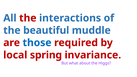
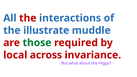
beautiful: beautiful -> illustrate
those colour: blue -> green
spring: spring -> across
